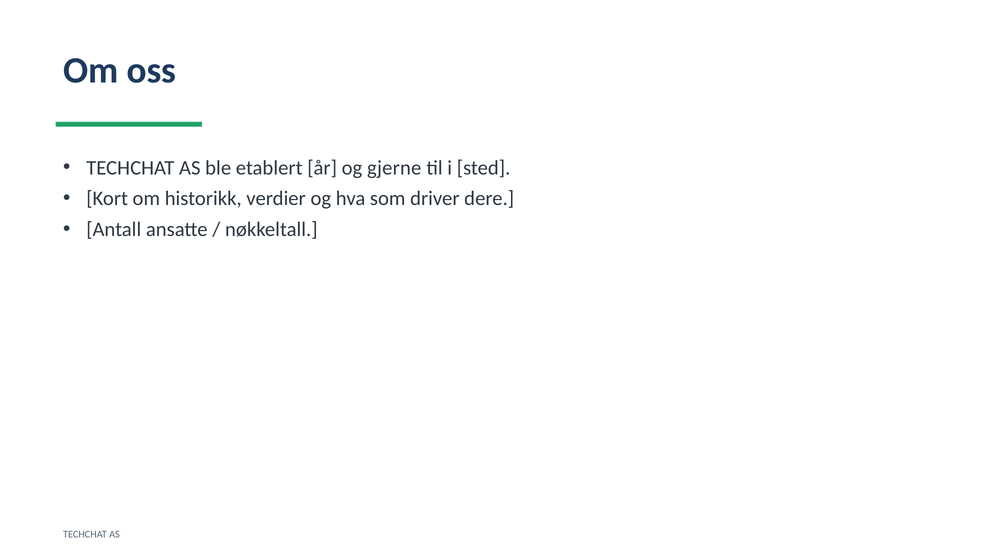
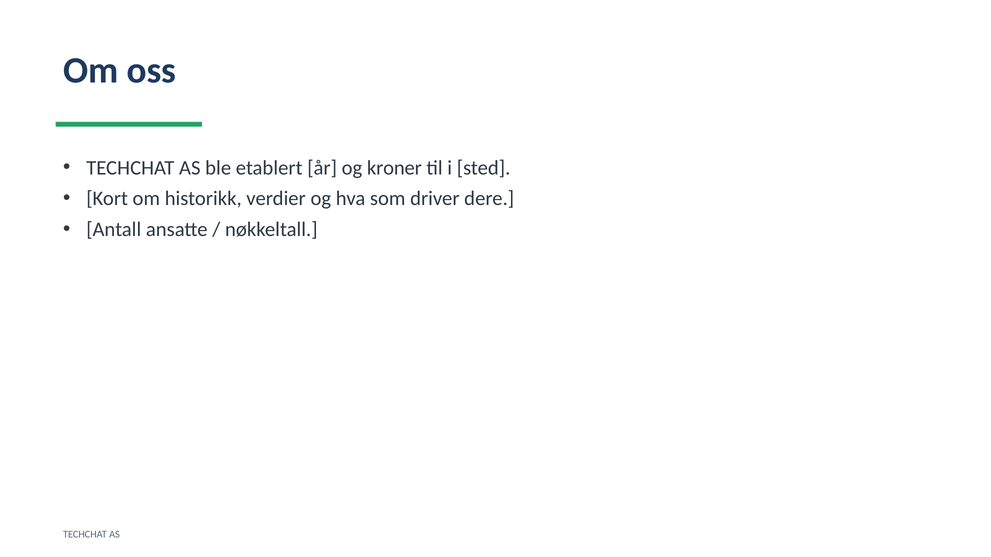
gjerne: gjerne -> kroner
